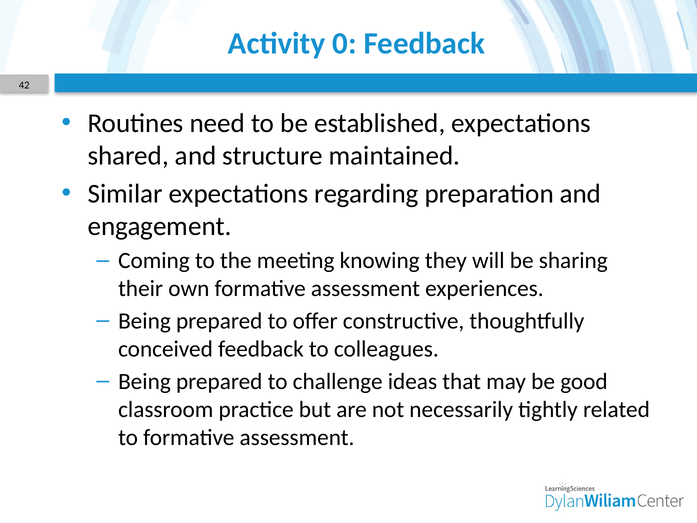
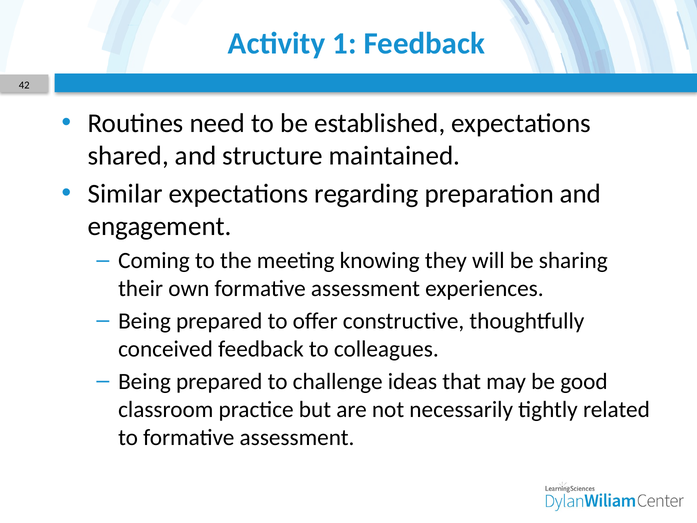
0: 0 -> 1
